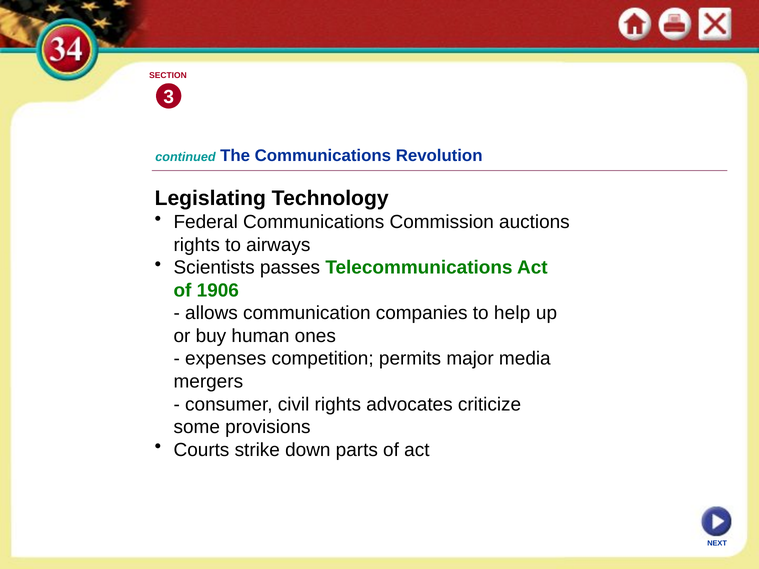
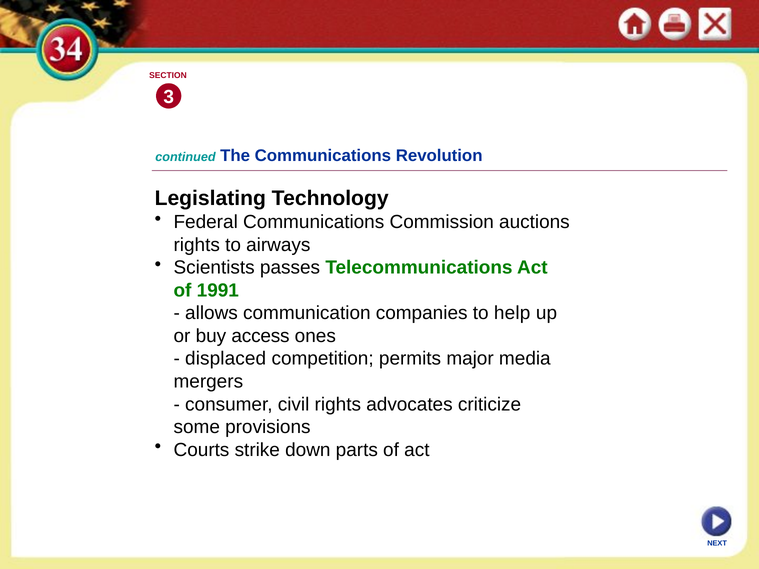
1906: 1906 -> 1991
human: human -> access
expenses: expenses -> displaced
